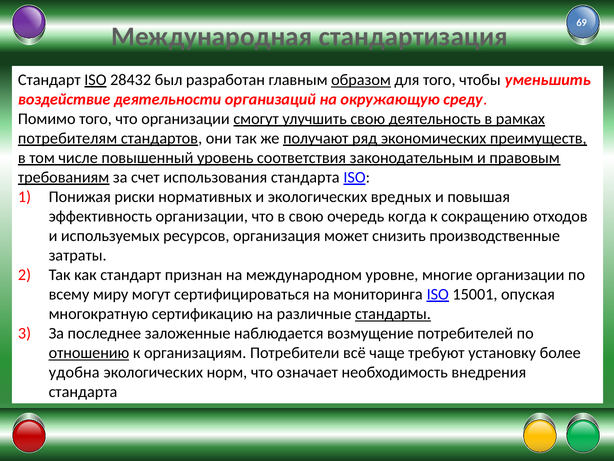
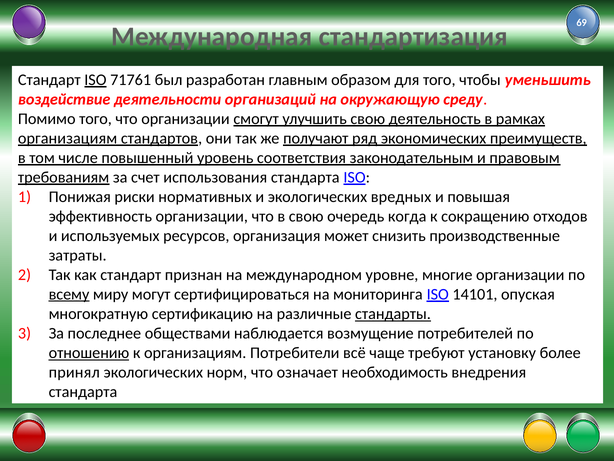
28432: 28432 -> 71761
образом underline: present -> none
потребителям at (68, 138): потребителям -> организациям
всему underline: none -> present
15001: 15001 -> 14101
заложенные: заложенные -> обществами
удобна: удобна -> принял
